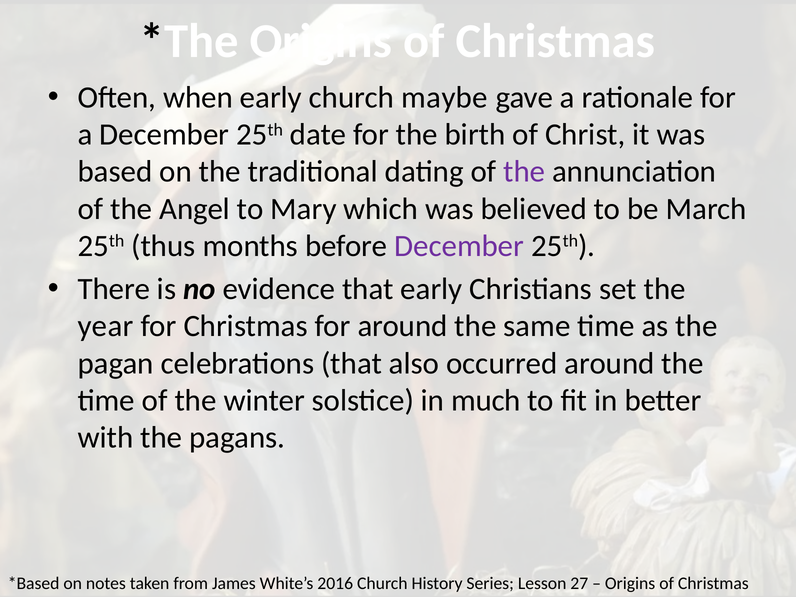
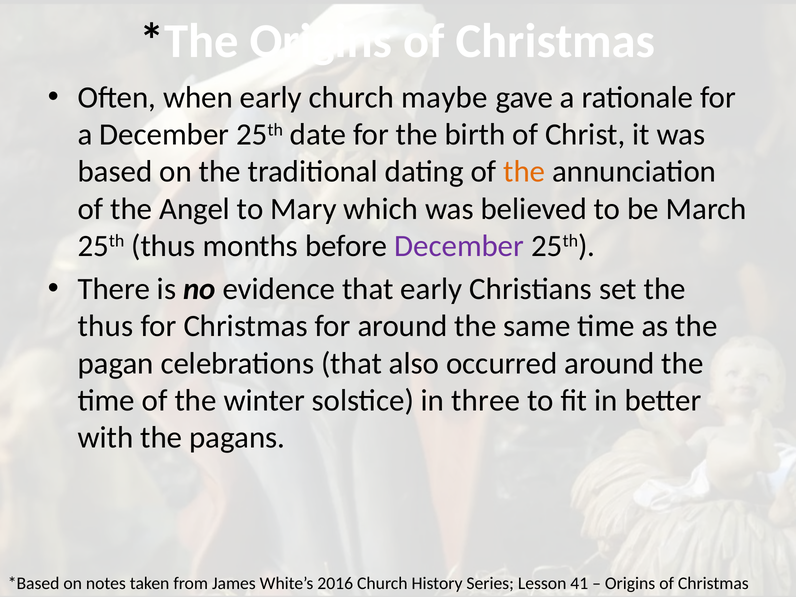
the at (524, 172) colour: purple -> orange
year at (106, 326): year -> thus
much: much -> three
27: 27 -> 41
